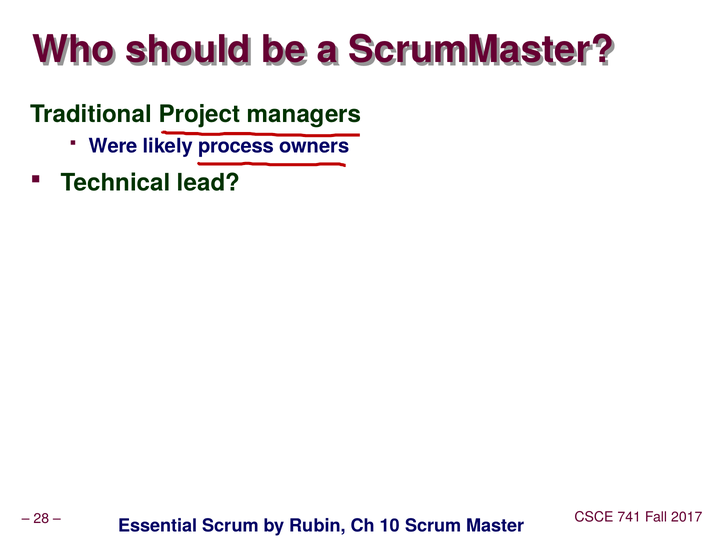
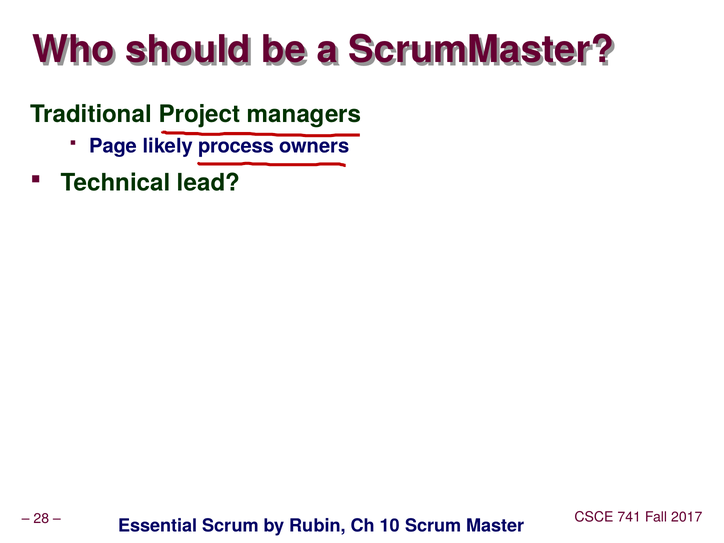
Were: Were -> Page
